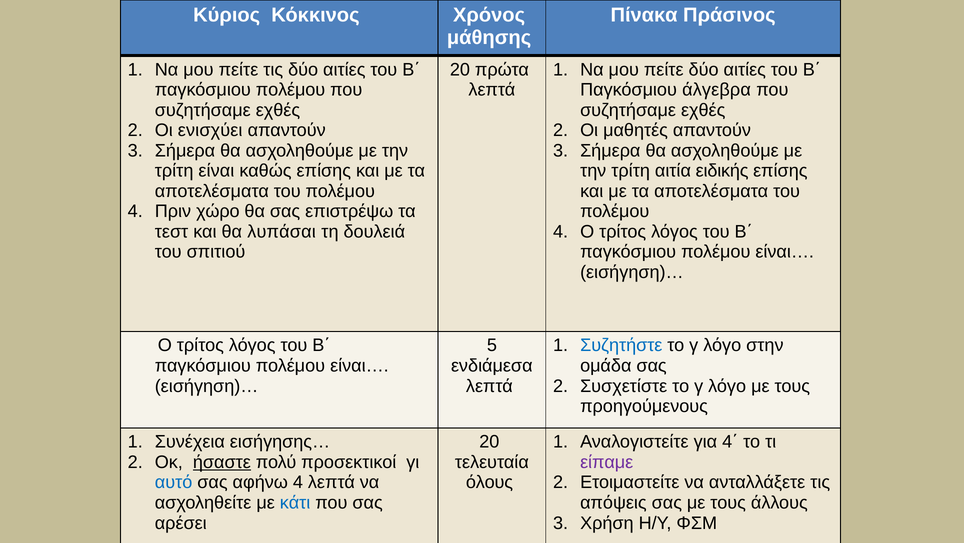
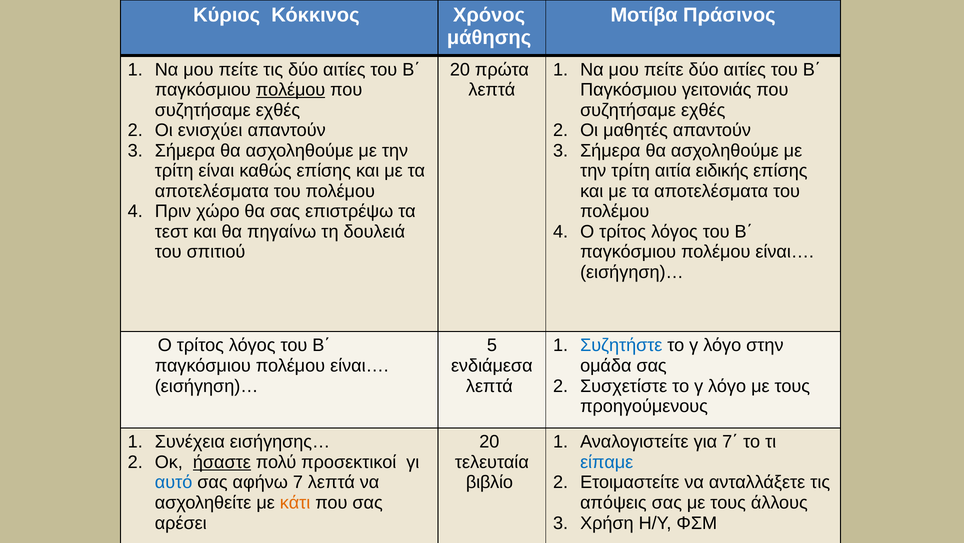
Πίνακα: Πίνακα -> Μοτίβα
πολέμου at (291, 90) underline: none -> present
άλγεβρα: άλγεβρα -> γειτονιάς
λυπάσαι: λυπάσαι -> πηγαίνω
4΄: 4΄ -> 7΄
είπαμε colour: purple -> blue
αφήνω 4: 4 -> 7
όλους: όλους -> βιβλίο
κάτι colour: blue -> orange
